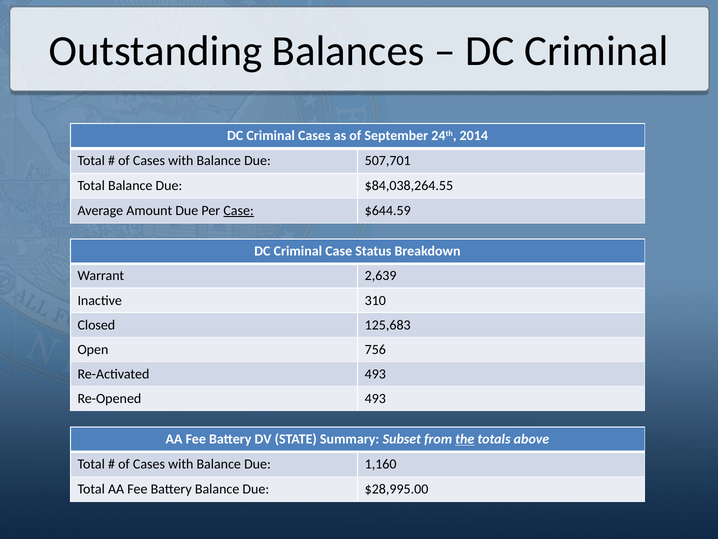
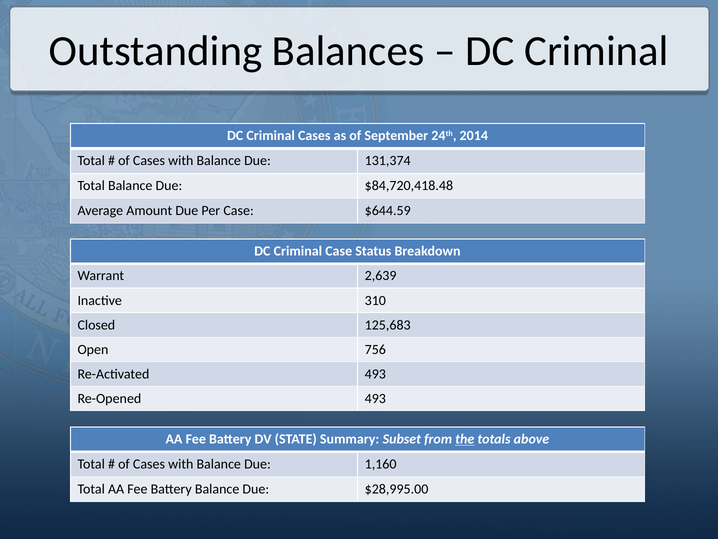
507,701: 507,701 -> 131,374
$84,038,264.55: $84,038,264.55 -> $84,720,418.48
Case at (239, 210) underline: present -> none
